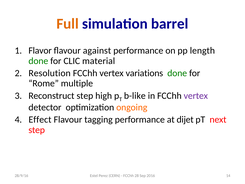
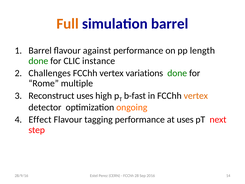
Flavor at (40, 50): Flavor -> Barrel
material: material -> instance
Resolution: Resolution -> Challenges
Reconstruct step: step -> uses
b-like: b-like -> b-fast
vertex at (196, 96) colour: purple -> orange
at dijet: dijet -> uses
